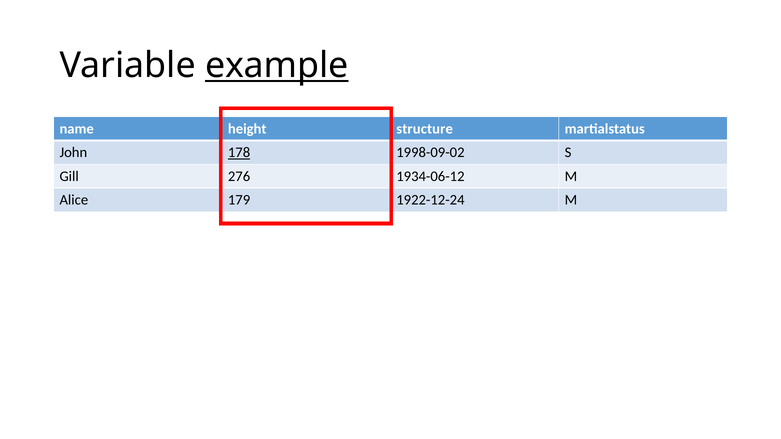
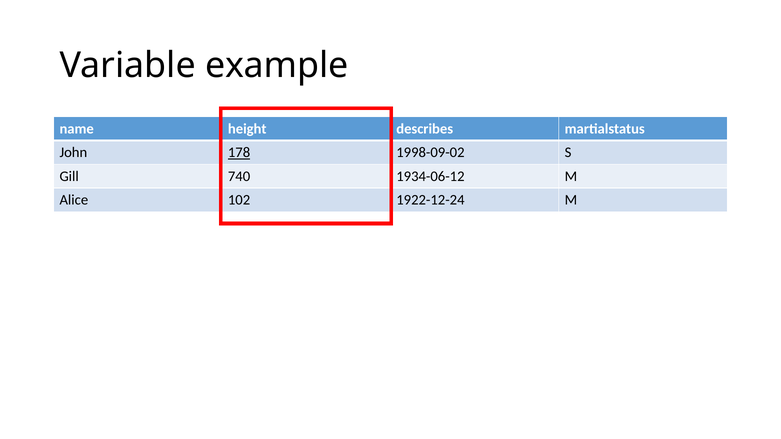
example underline: present -> none
structure: structure -> describes
276: 276 -> 740
179: 179 -> 102
